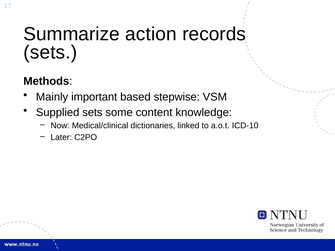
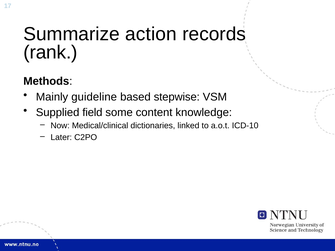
sets at (50, 52): sets -> rank
important: important -> guideline
Supplied sets: sets -> field
